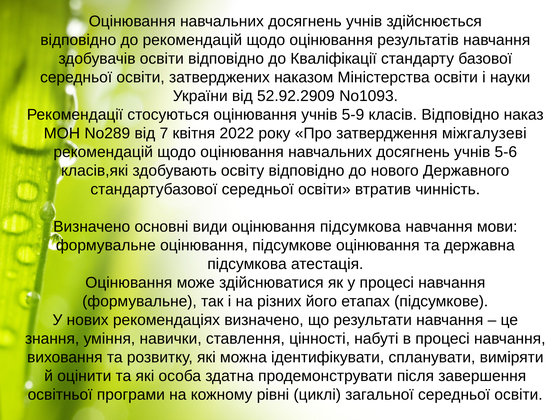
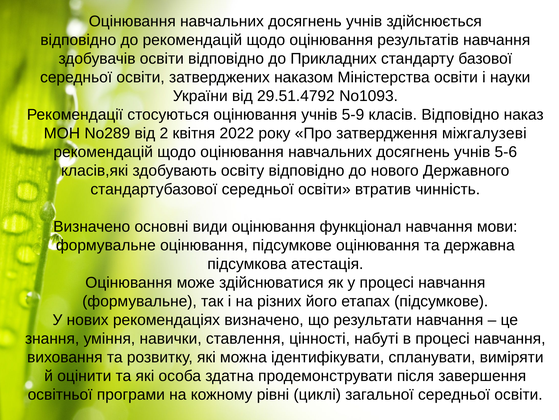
Кваліфікації: Кваліфікації -> Прикладних
52.92.2909: 52.92.2909 -> 29.51.4792
7: 7 -> 2
оцінювання підсумкова: підсумкова -> функціонал
